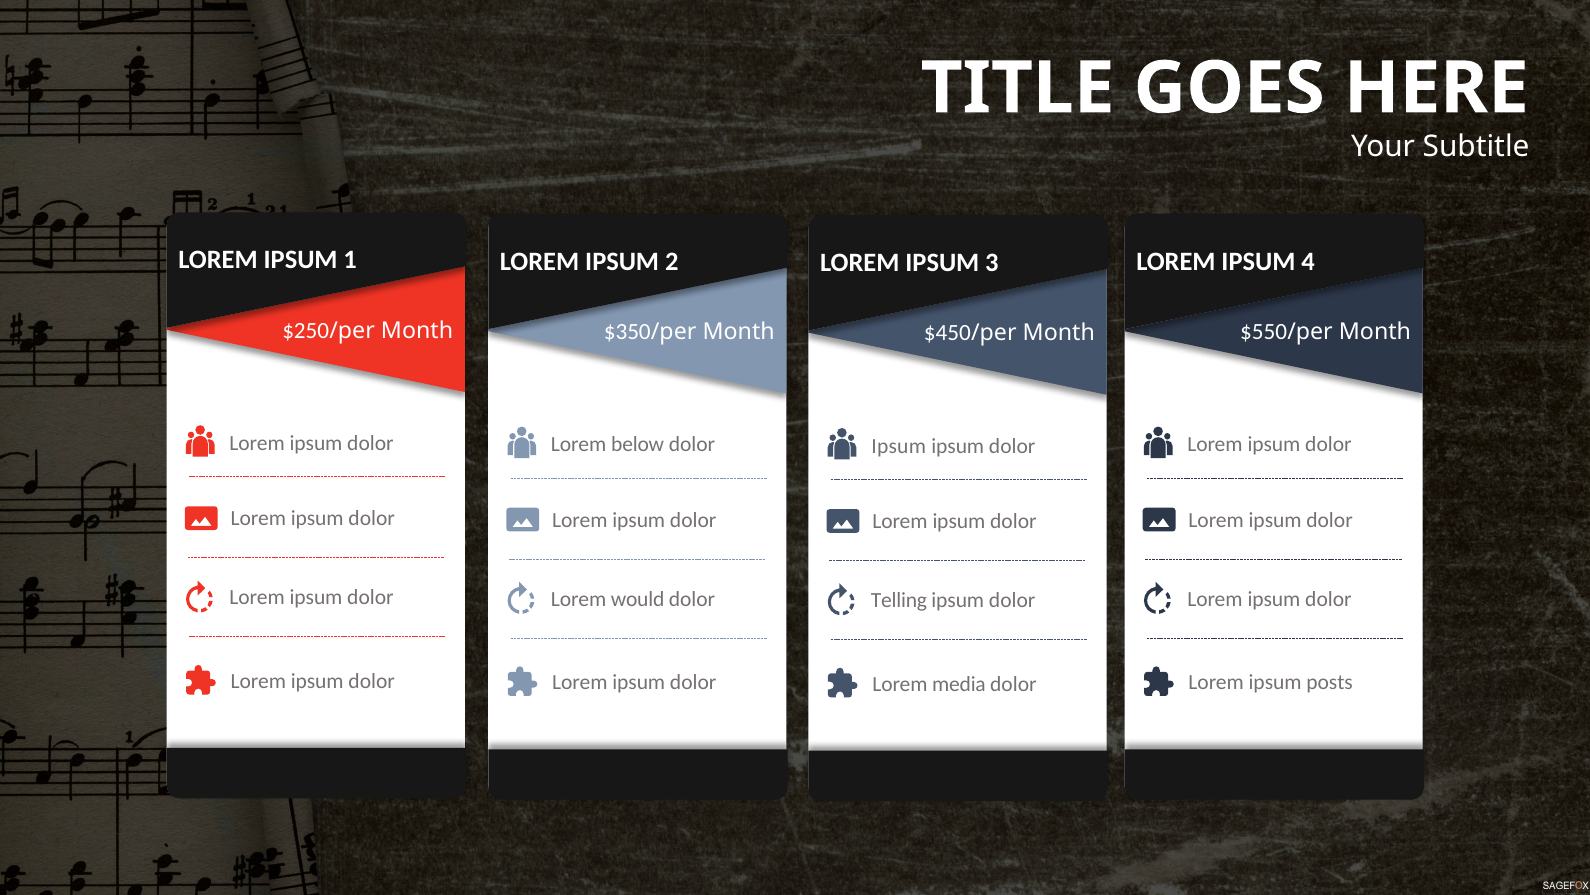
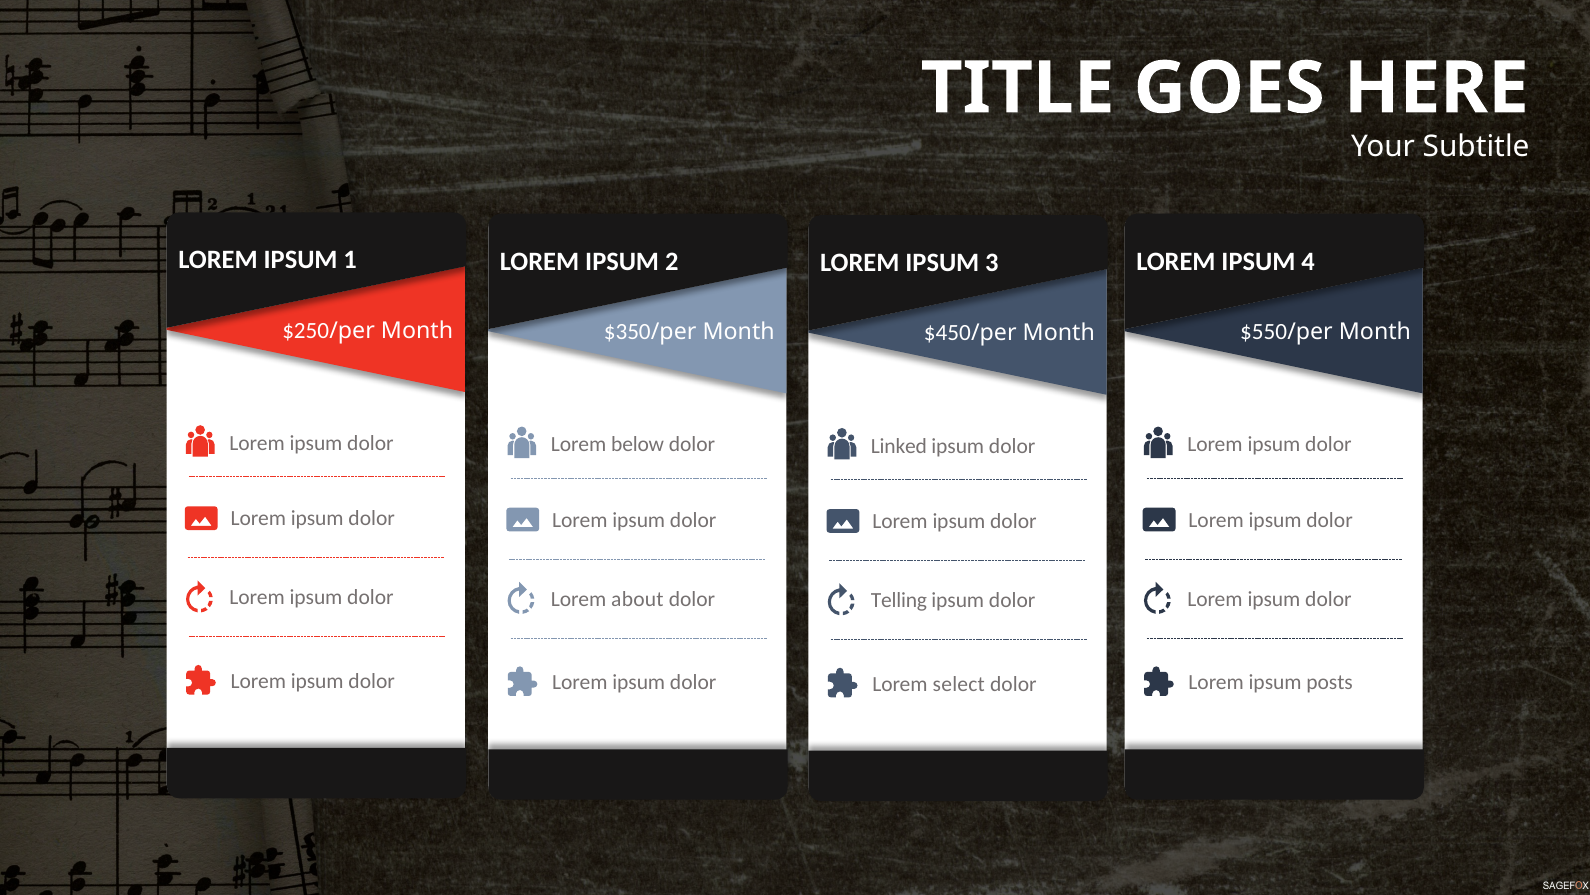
Ipsum at (899, 446): Ipsum -> Linked
would: would -> about
media: media -> select
